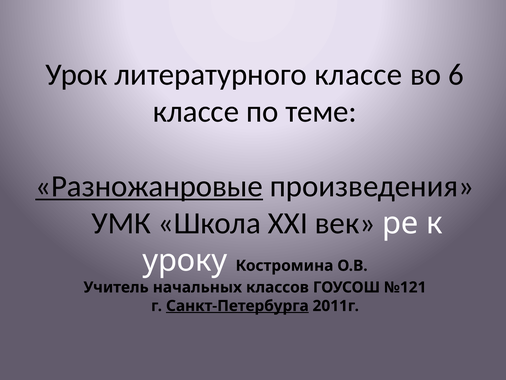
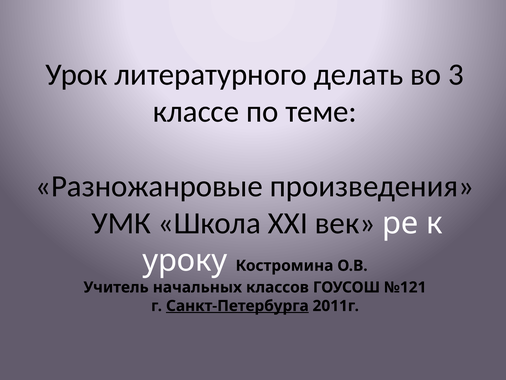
литературного классе: классе -> делать
6: 6 -> 3
Разножанровые underline: present -> none
